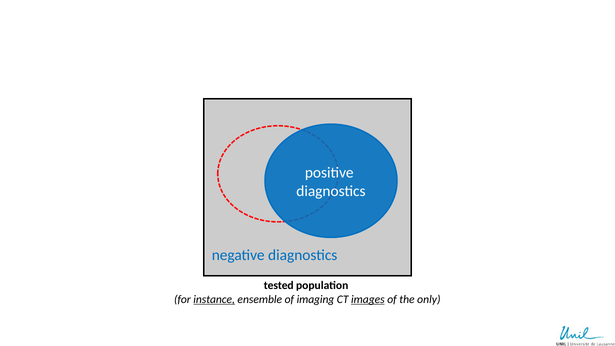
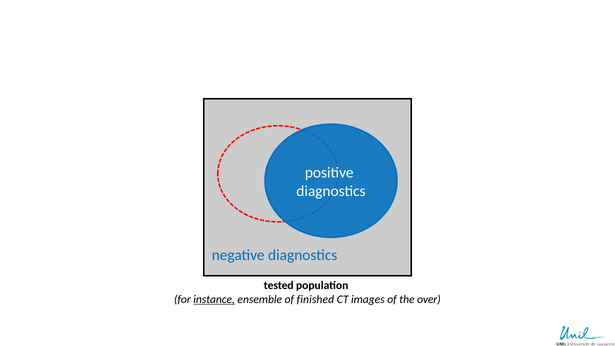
imaging: imaging -> finished
images underline: present -> none
only: only -> over
